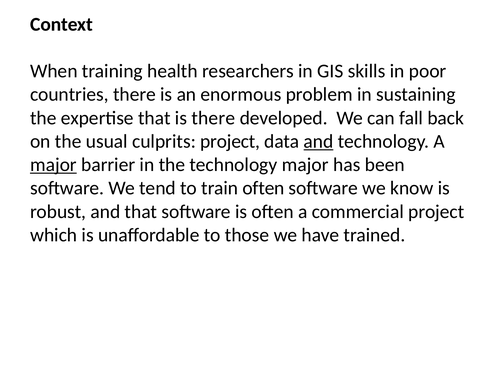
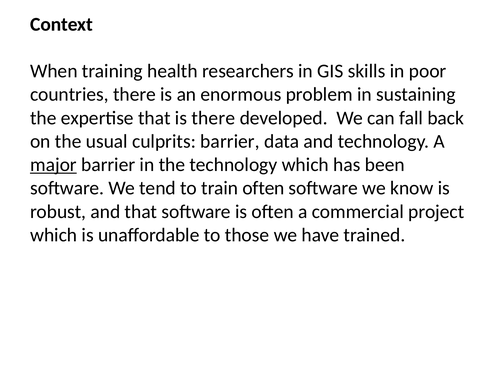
culprits project: project -> barrier
and at (318, 142) underline: present -> none
technology major: major -> which
